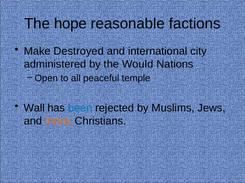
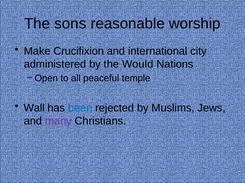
hope: hope -> sons
factions: factions -> worship
Destroyed: Destroyed -> Crucifixion
many colour: orange -> purple
